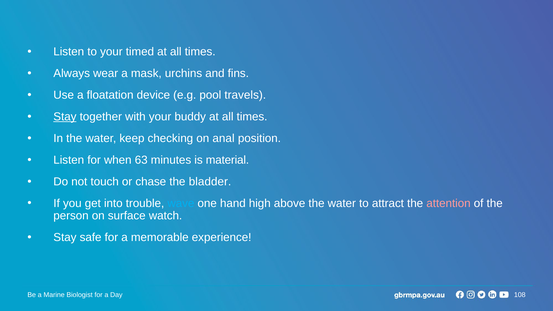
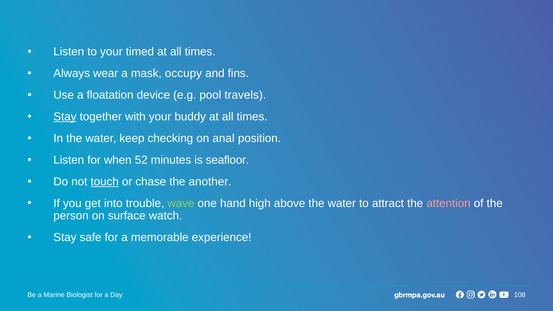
urchins: urchins -> occupy
63: 63 -> 52
material: material -> seafloor
touch underline: none -> present
bladder: bladder -> another
wave colour: light blue -> light green
